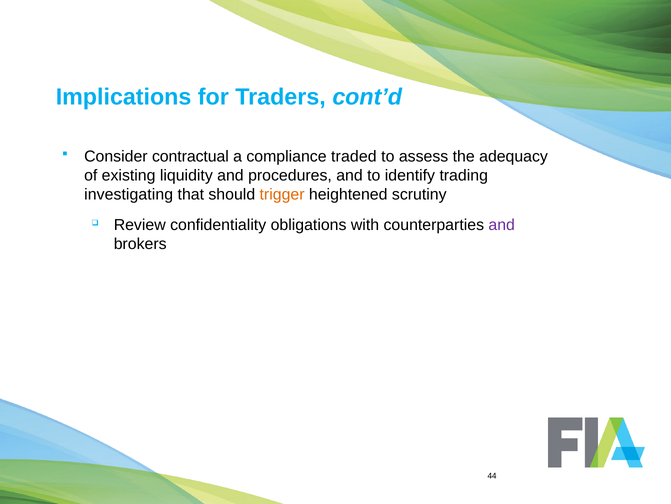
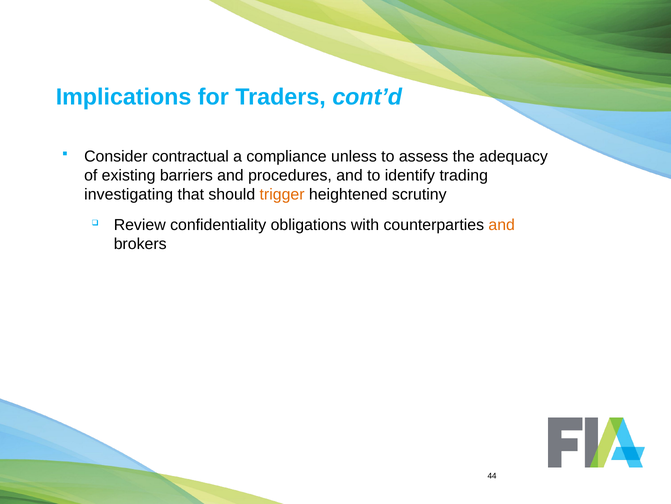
traded: traded -> unless
liquidity: liquidity -> barriers
and at (502, 225) colour: purple -> orange
